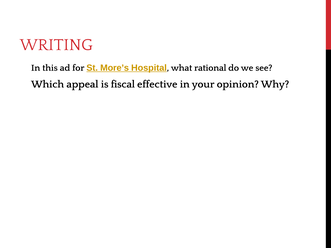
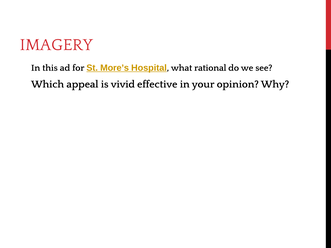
WRITING: WRITING -> IMAGERY
fiscal: fiscal -> vivid
